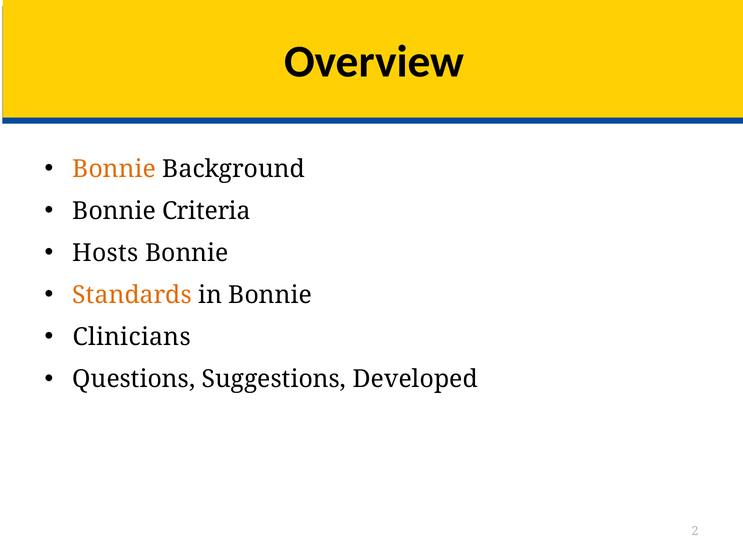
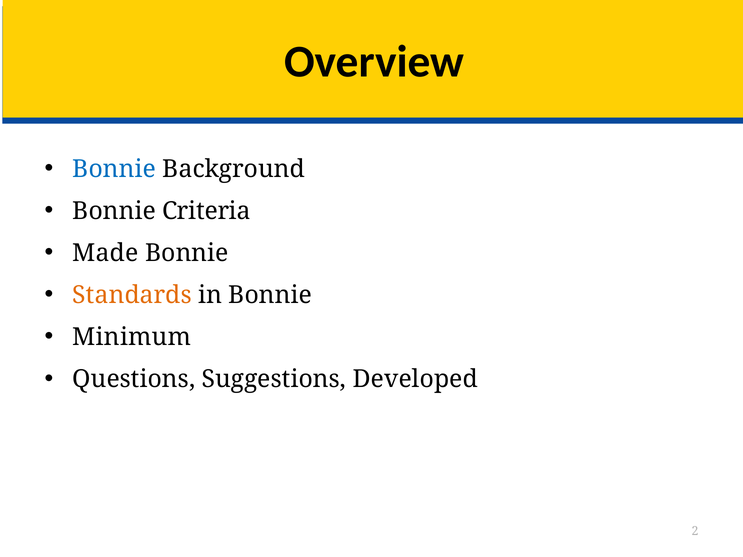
Bonnie at (114, 169) colour: orange -> blue
Hosts: Hosts -> Made
Clinicians: Clinicians -> Minimum
